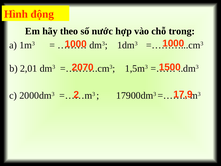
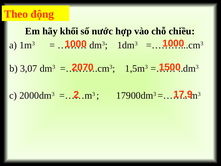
Hình: Hình -> Theo
theo: theo -> khối
trong: trong -> chiều
2,01: 2,01 -> 3,07
